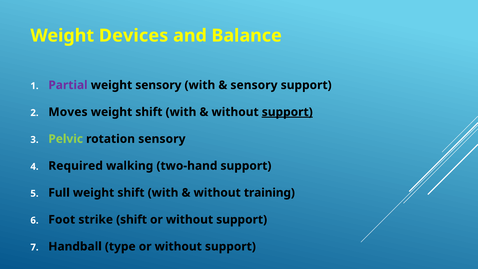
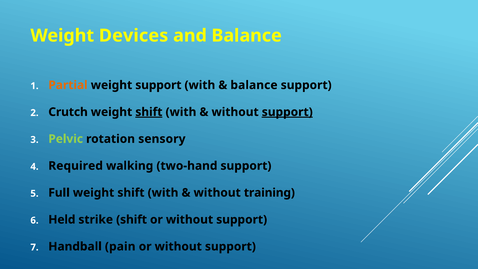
Partial colour: purple -> orange
weight sensory: sensory -> support
sensory at (254, 85): sensory -> balance
Moves: Moves -> Crutch
shift at (149, 112) underline: none -> present
Foot: Foot -> Held
type: type -> pain
